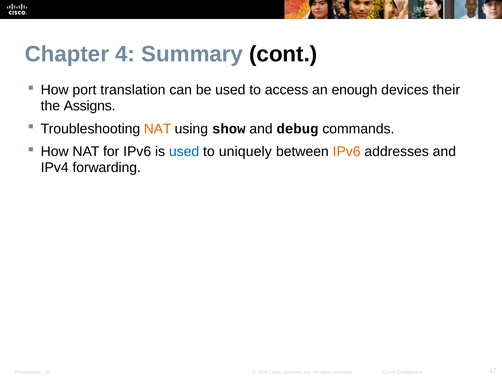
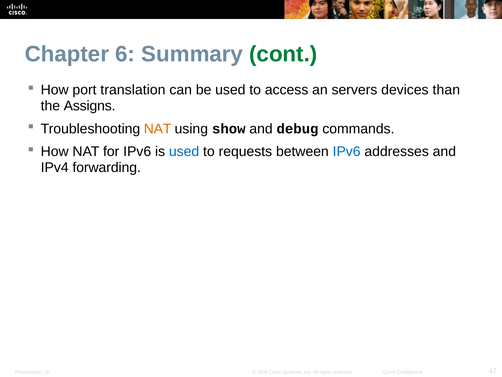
4: 4 -> 6
cont colour: black -> green
enough: enough -> servers
their: their -> than
uniquely: uniquely -> requests
IPv6 at (347, 151) colour: orange -> blue
